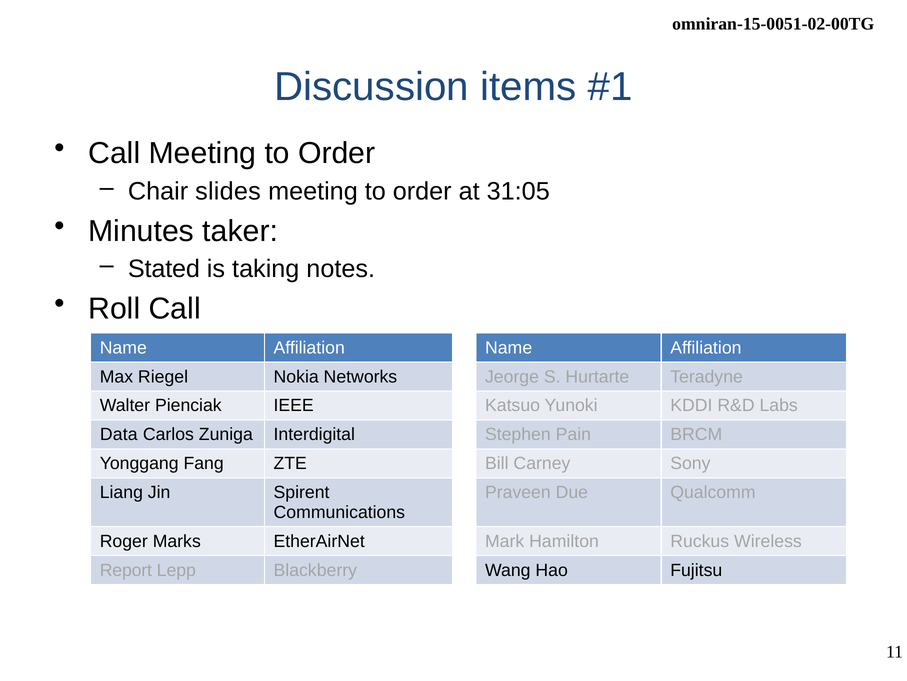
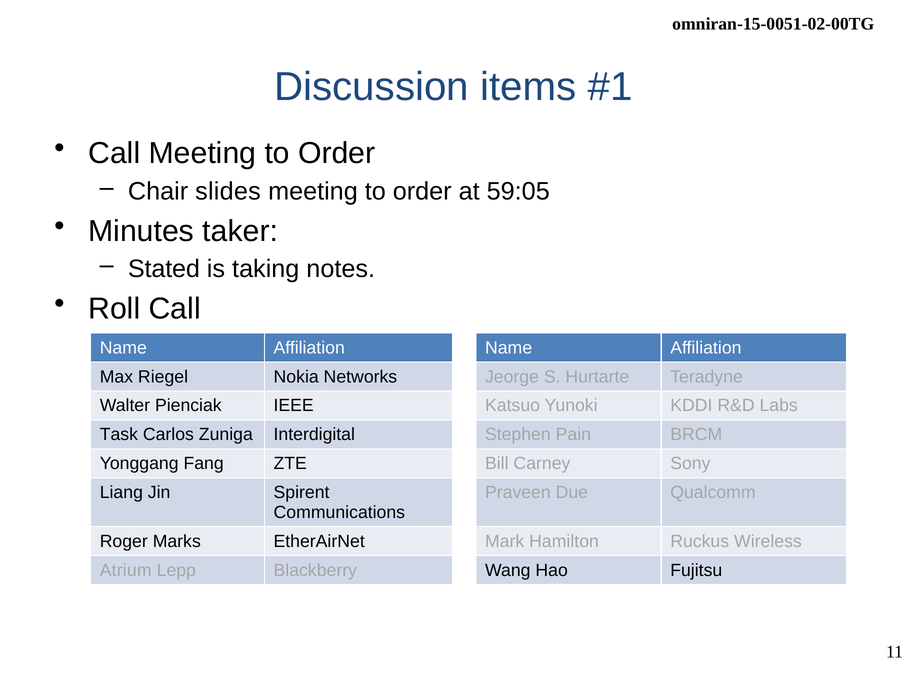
31:05: 31:05 -> 59:05
Data: Data -> Task
Report: Report -> Atrium
